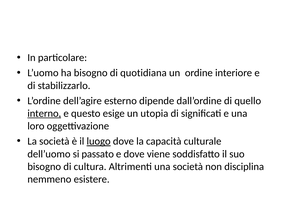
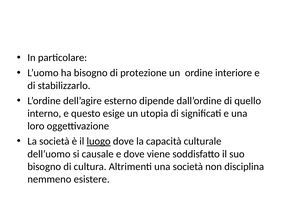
quotidiana: quotidiana -> protezione
interno underline: present -> none
passato: passato -> causale
